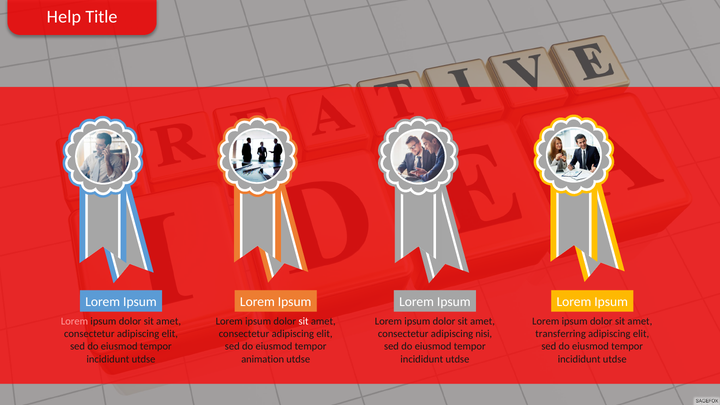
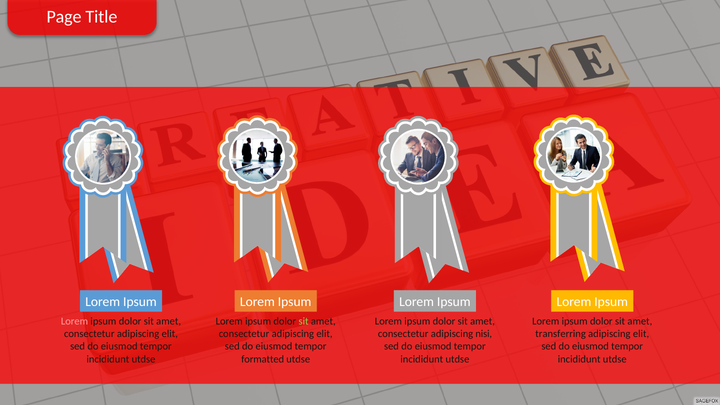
Help: Help -> Page
sit at (304, 321) colour: white -> light green
animation: animation -> formatted
